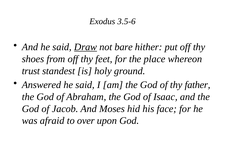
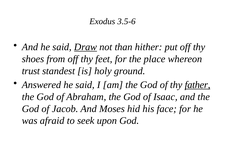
bare: bare -> than
father underline: none -> present
over: over -> seek
